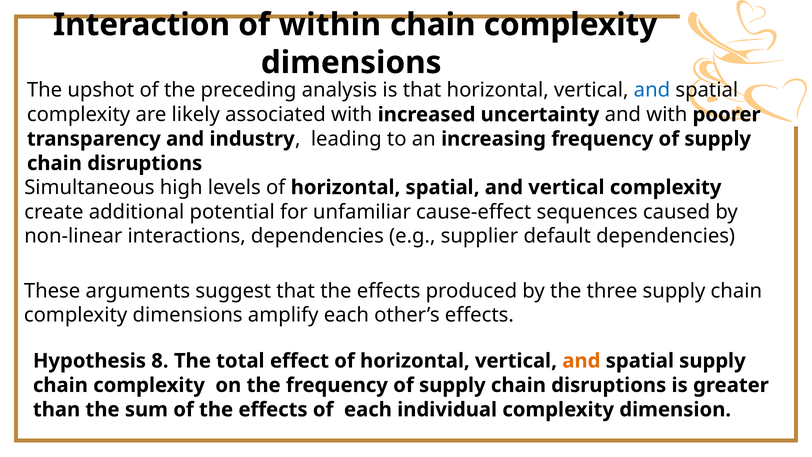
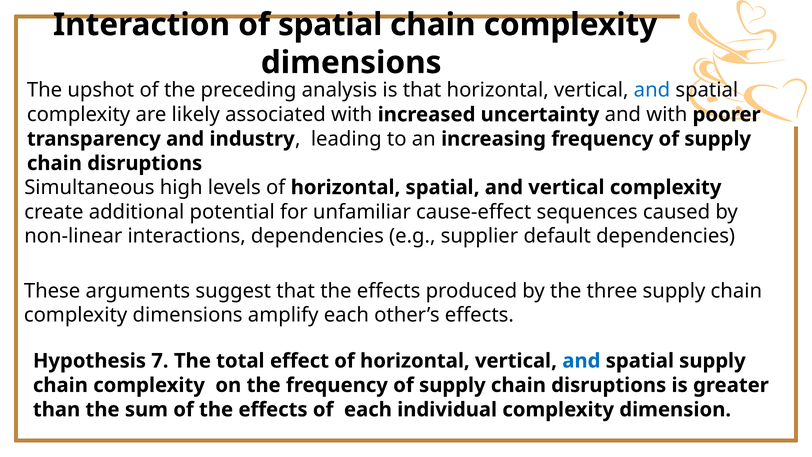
of within: within -> spatial
8: 8 -> 7
and at (581, 361) colour: orange -> blue
